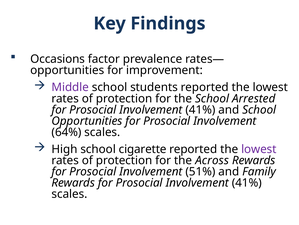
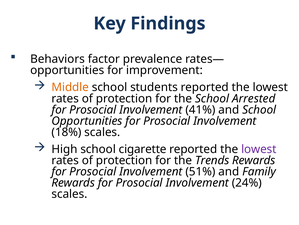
Occasions: Occasions -> Behaviors
Middle colour: purple -> orange
64%: 64% -> 18%
Across: Across -> Trends
41% at (247, 182): 41% -> 24%
